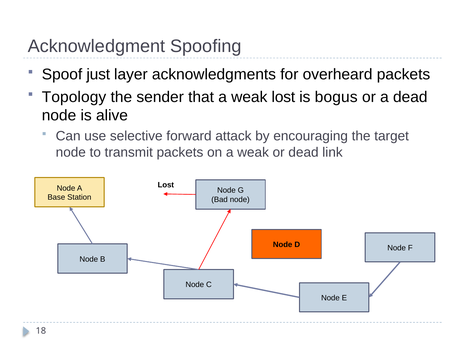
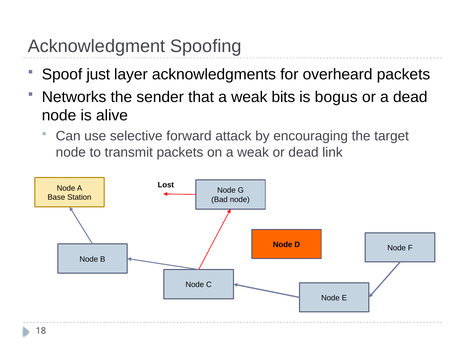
Topology: Topology -> Networks
weak lost: lost -> bits
